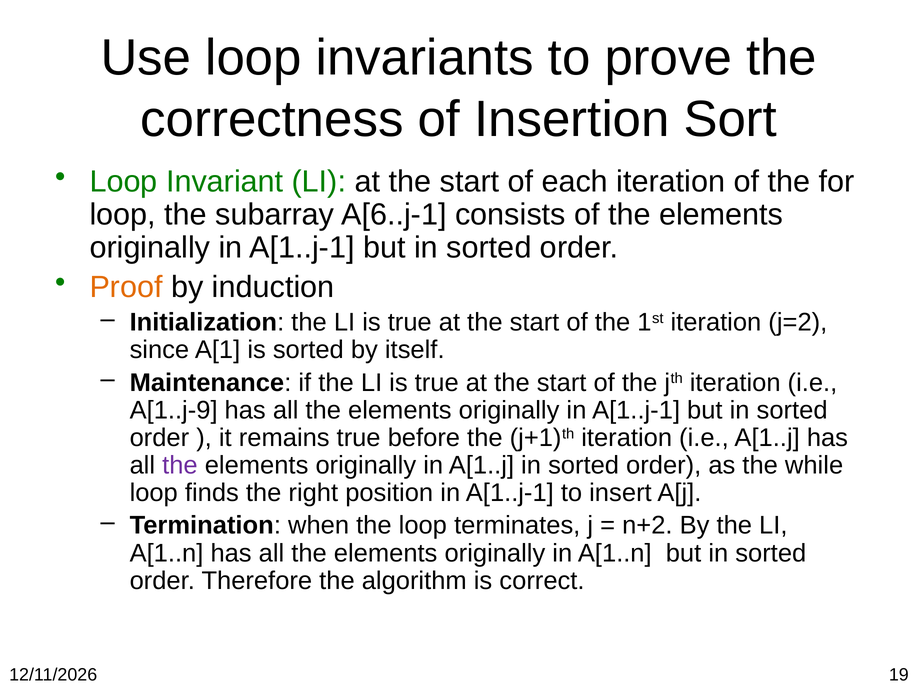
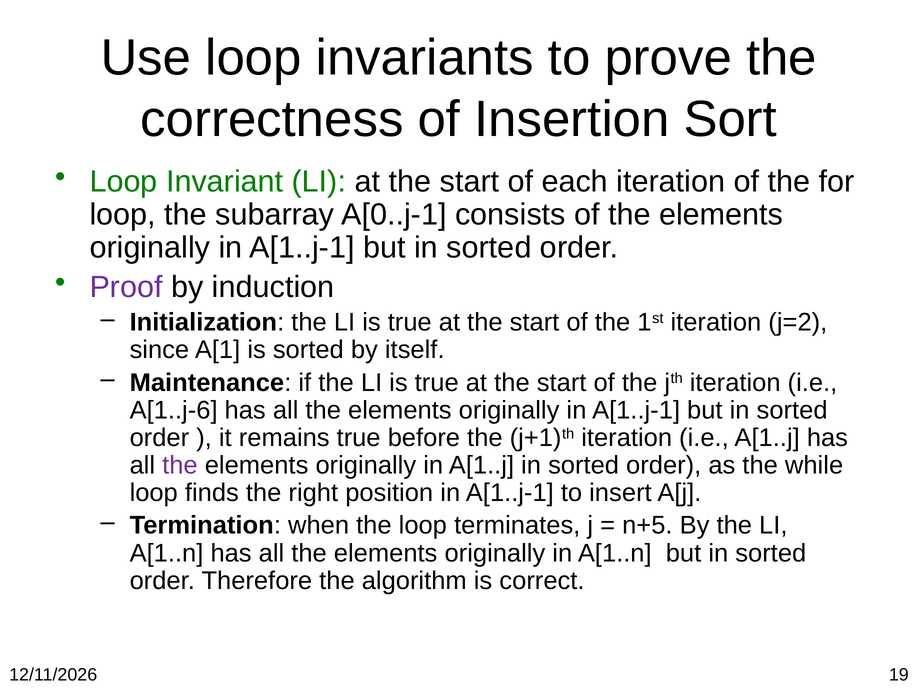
A[6..j-1: A[6..j-1 -> A[0..j-1
Proof colour: orange -> purple
A[1..j-9: A[1..j-9 -> A[1..j-6
n+2: n+2 -> n+5
